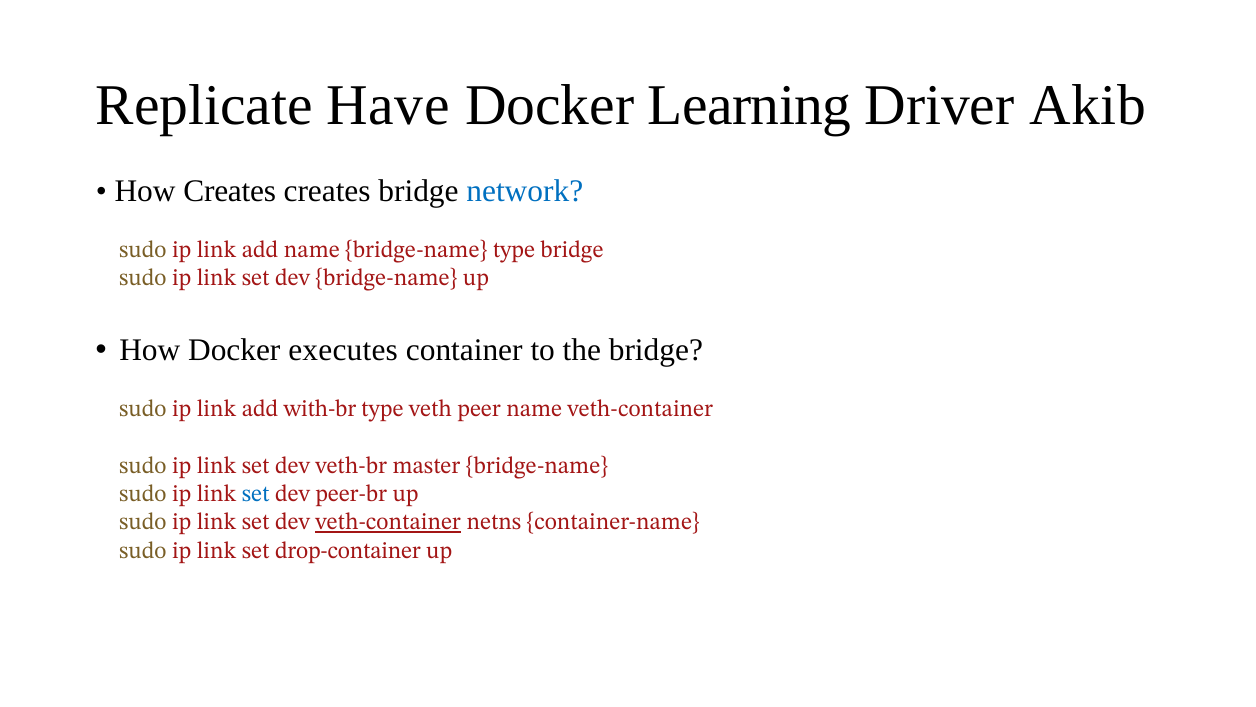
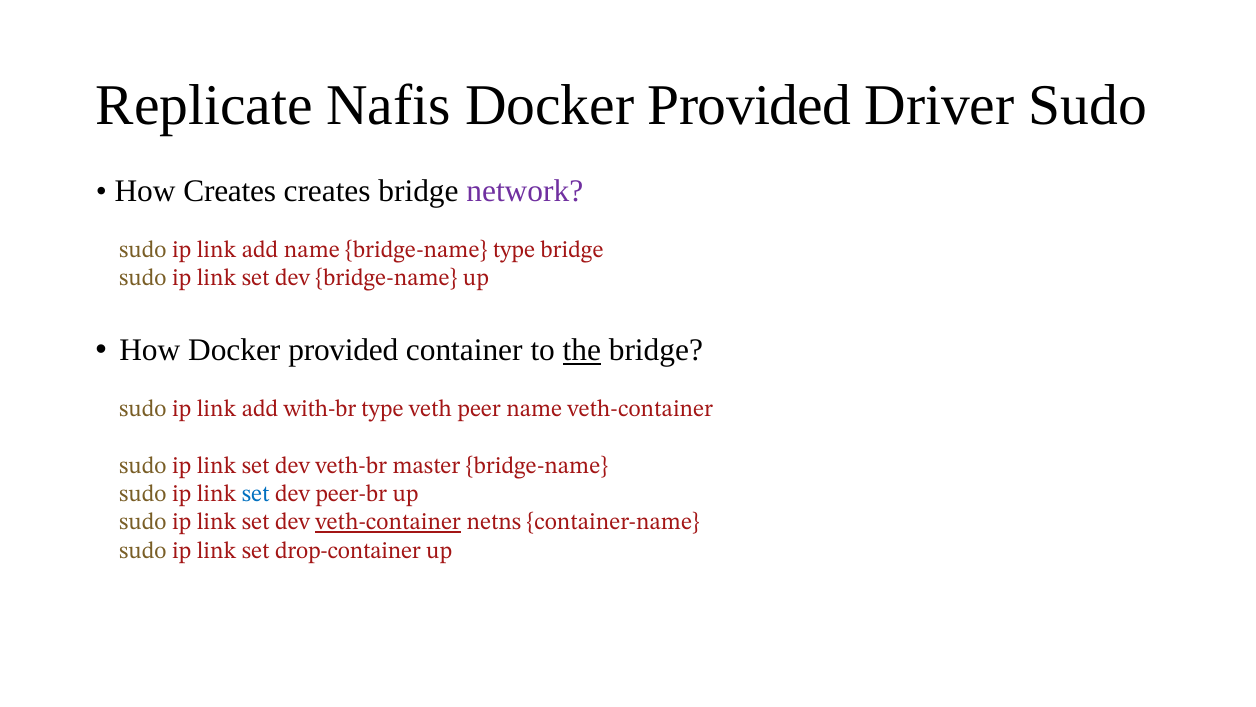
Have: Have -> Nafis
Learning at (750, 106): Learning -> Provided
Driver Akib: Akib -> Sudo
network colour: blue -> purple
How Docker executes: executes -> provided
the underline: none -> present
